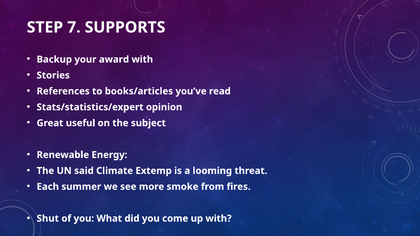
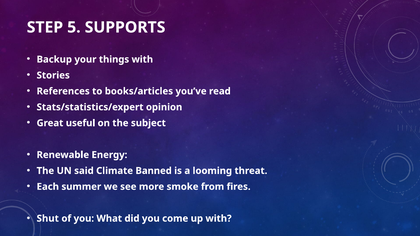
7: 7 -> 5
award: award -> things
Extemp: Extemp -> Banned
